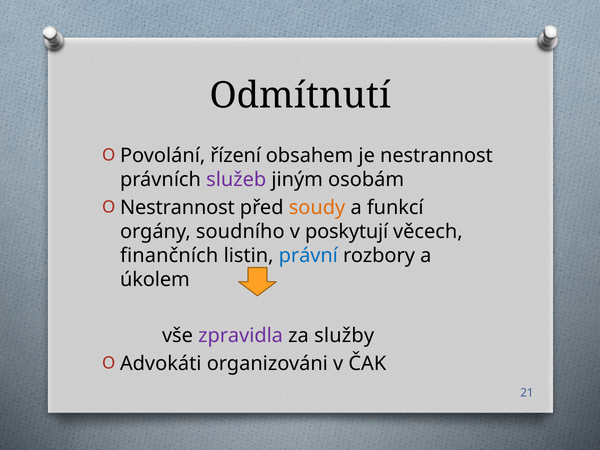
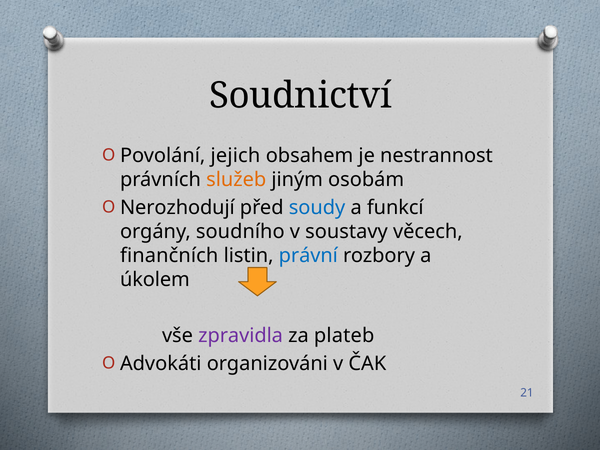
Odmítnutí: Odmítnutí -> Soudnictví
řízení: řízení -> jejich
služeb colour: purple -> orange
Nestrannost at (177, 207): Nestrannost -> Nerozhodují
soudy colour: orange -> blue
poskytují: poskytují -> soustavy
služby: služby -> plateb
